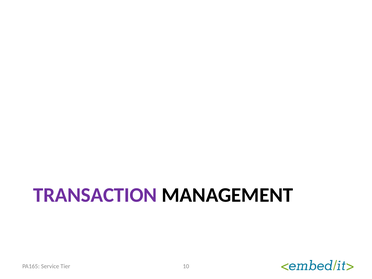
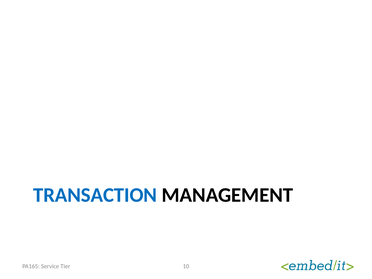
TRANSACTION colour: purple -> blue
